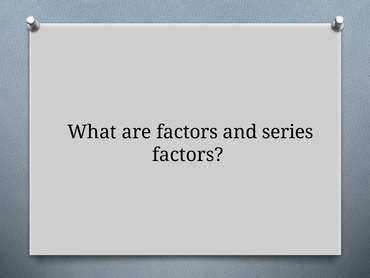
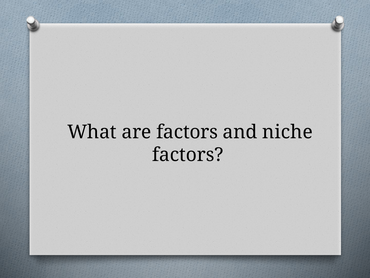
series: series -> niche
